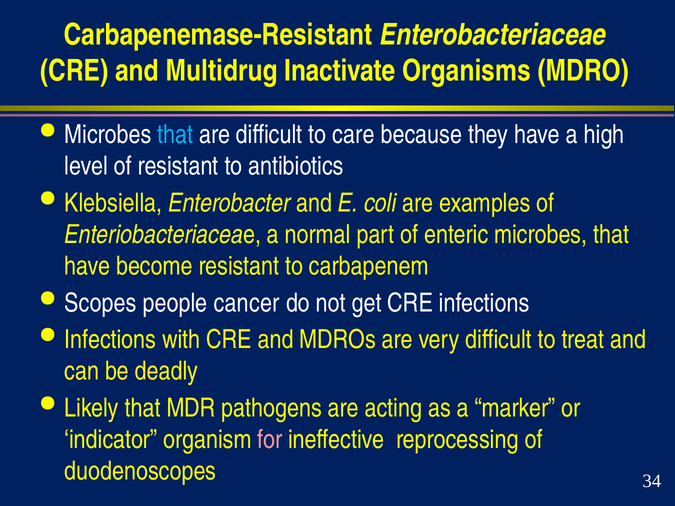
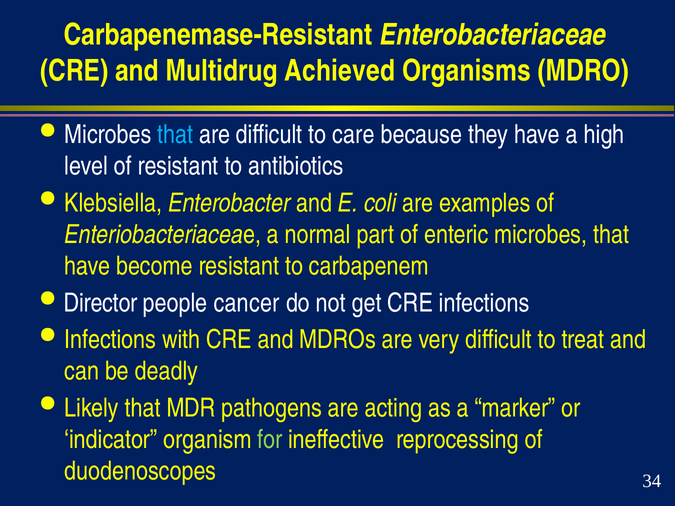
Inactivate: Inactivate -> Achieved
Scopes: Scopes -> Director
for colour: pink -> light green
